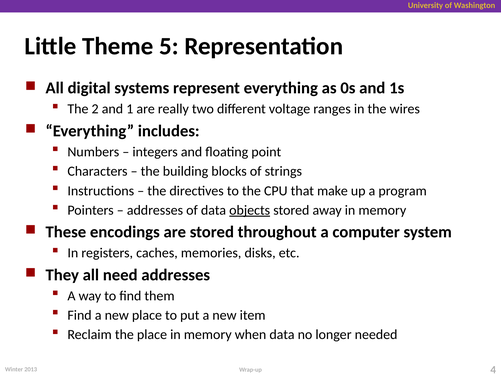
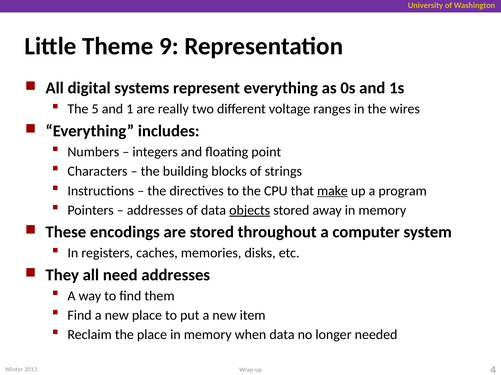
5: 5 -> 9
2: 2 -> 5
make underline: none -> present
